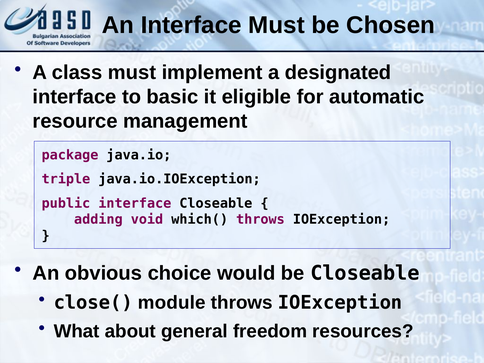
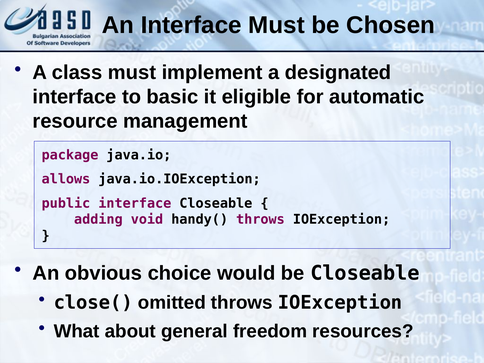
triple: triple -> allows
which(: which( -> handy(
module: module -> omitted
